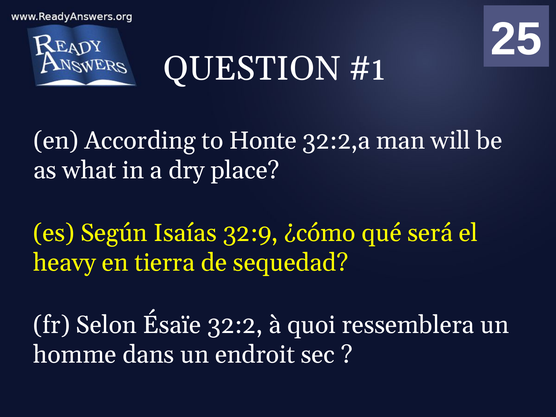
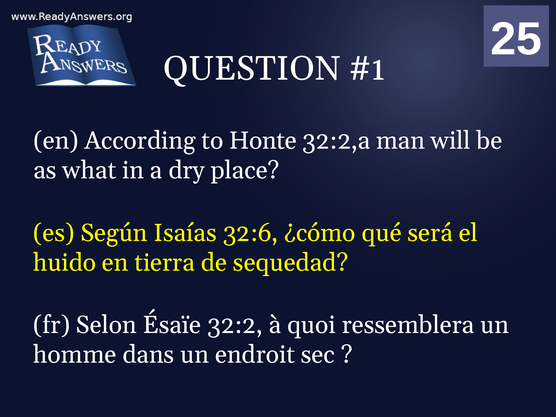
32:9: 32:9 -> 32:6
heavy: heavy -> huido
